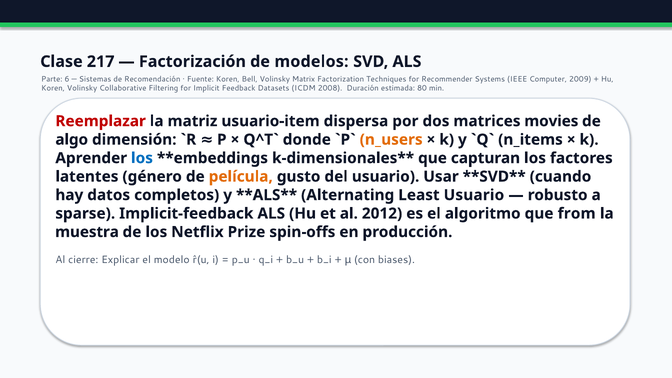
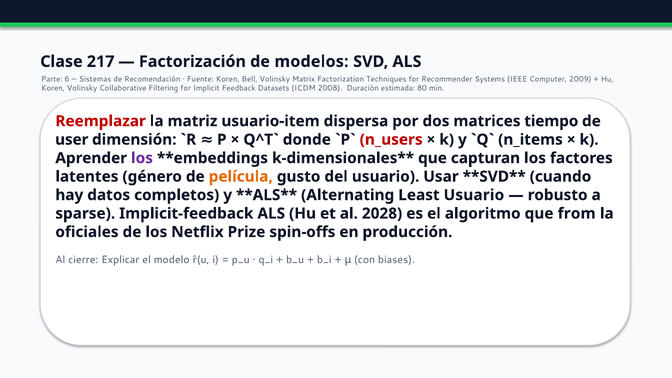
movies: movies -> tiempo
algo: algo -> user
n_users colour: orange -> red
los at (142, 158) colour: blue -> purple
2012: 2012 -> 2028
muestra: muestra -> oficiales
